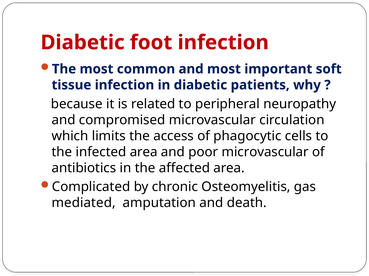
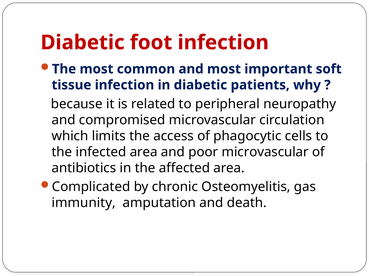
mediated: mediated -> immunity
